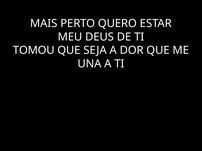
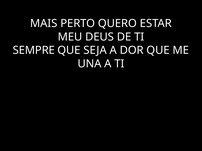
TOMOU: TOMOU -> SEMPRE
